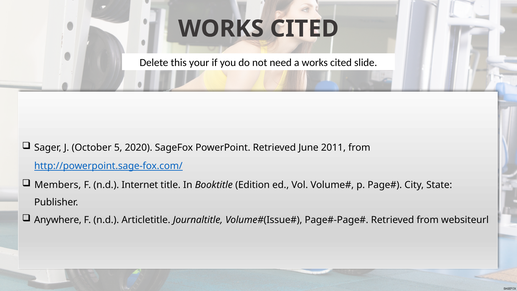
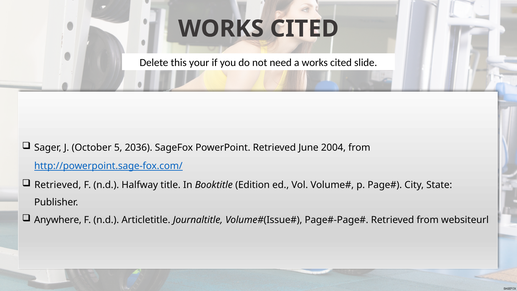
2020: 2020 -> 2036
2011: 2011 -> 2004
Members at (58, 185): Members -> Retrieved
Internet: Internet -> Halfway
